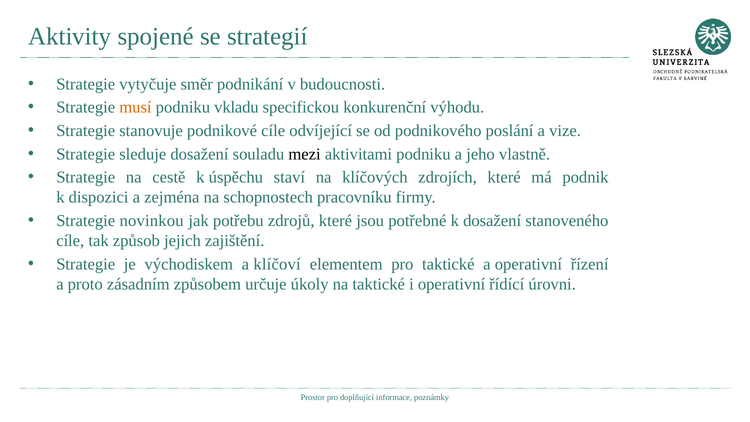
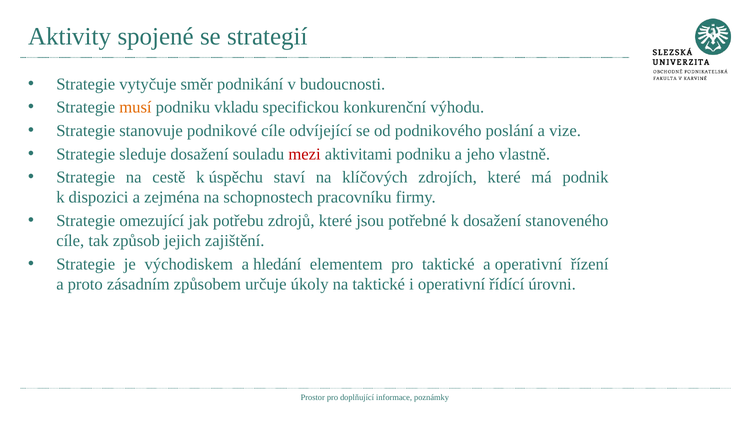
mezi colour: black -> red
novinkou: novinkou -> omezující
klíčoví: klíčoví -> hledání
